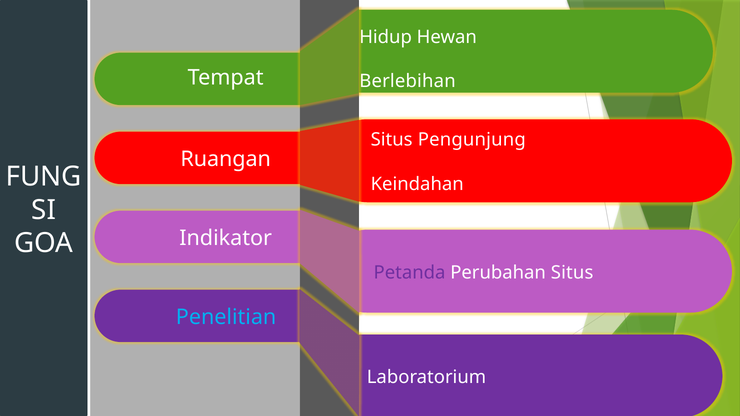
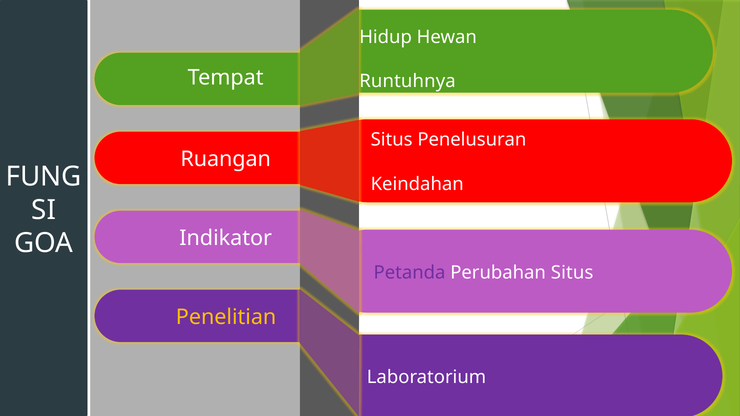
Berlebihan: Berlebihan -> Runtuhnya
Pengunjung: Pengunjung -> Penelusuran
Penelitian colour: light blue -> yellow
